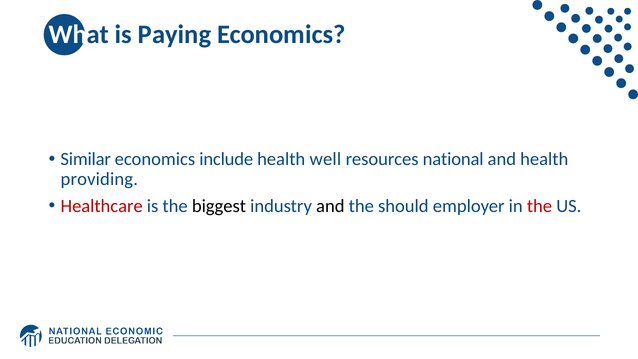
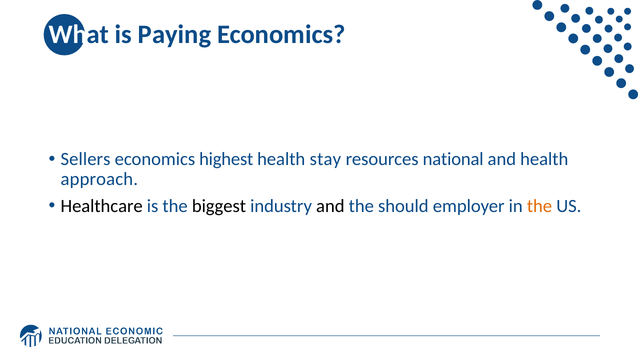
Similar: Similar -> Sellers
include: include -> highest
well: well -> stay
providing: providing -> approach
Healthcare colour: red -> black
the at (539, 206) colour: red -> orange
